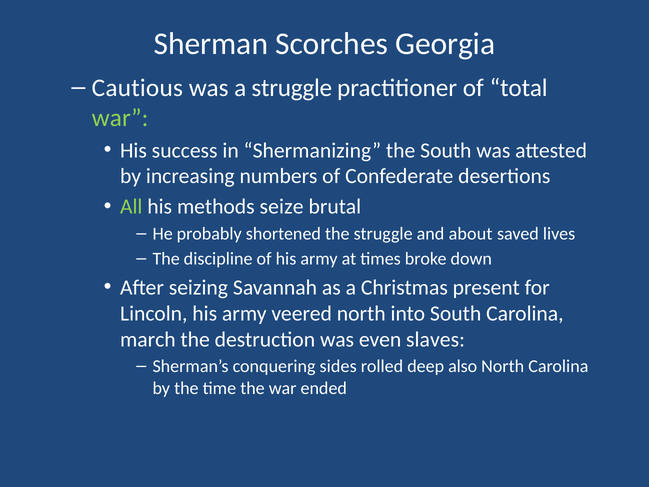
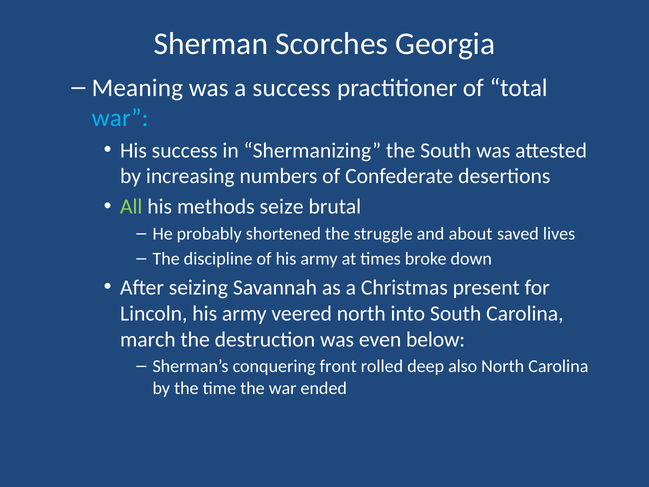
Cautious: Cautious -> Meaning
a struggle: struggle -> success
war at (120, 118) colour: light green -> light blue
slaves: slaves -> below
sides: sides -> front
